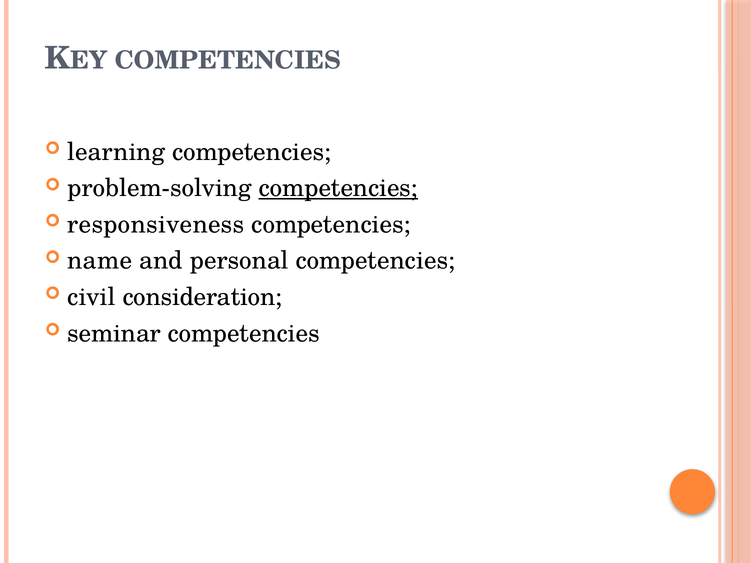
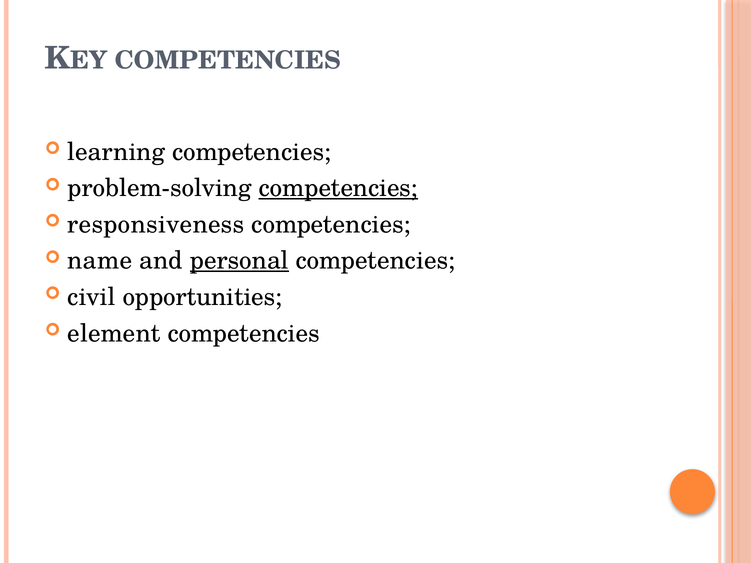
personal underline: none -> present
consideration: consideration -> opportunities
seminar: seminar -> element
